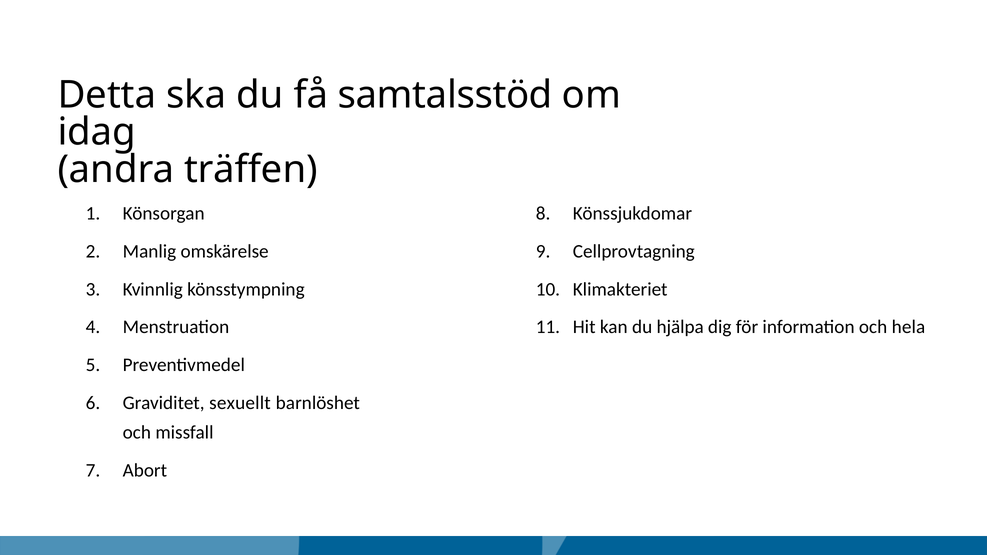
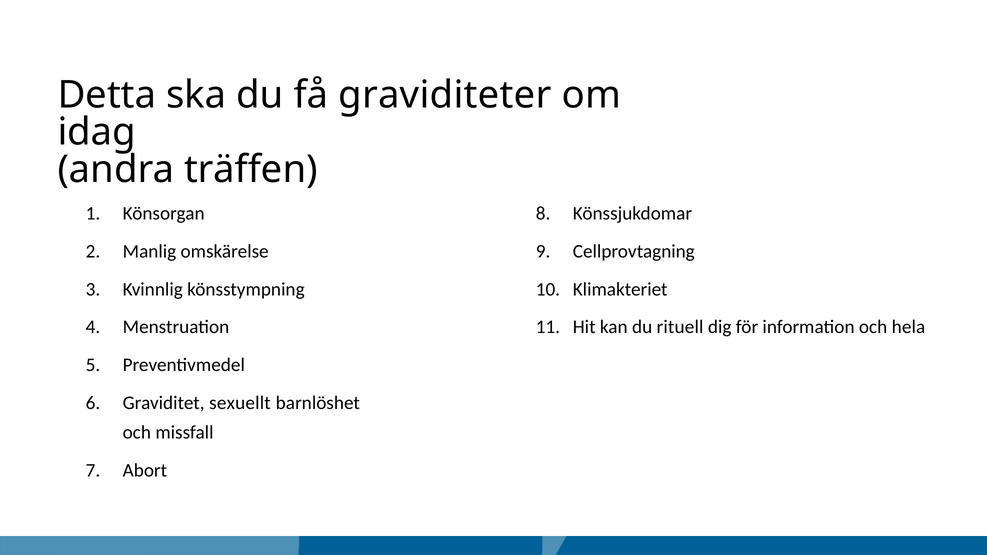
samtalsstöd: samtalsstöd -> graviditeter
hjälpa: hjälpa -> rituell
